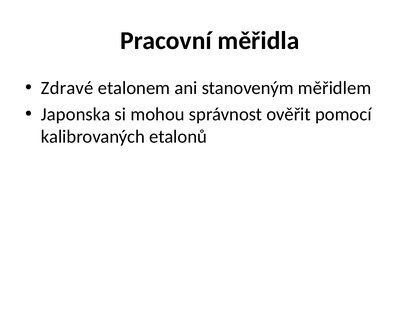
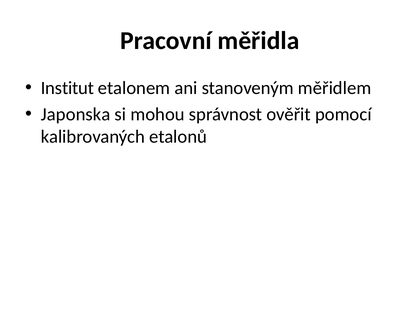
Zdravé: Zdravé -> Institut
